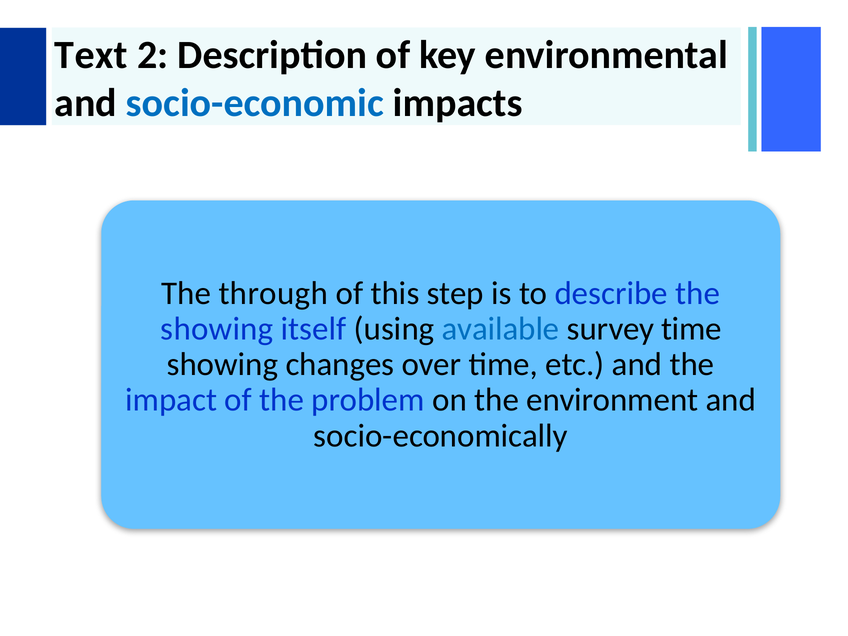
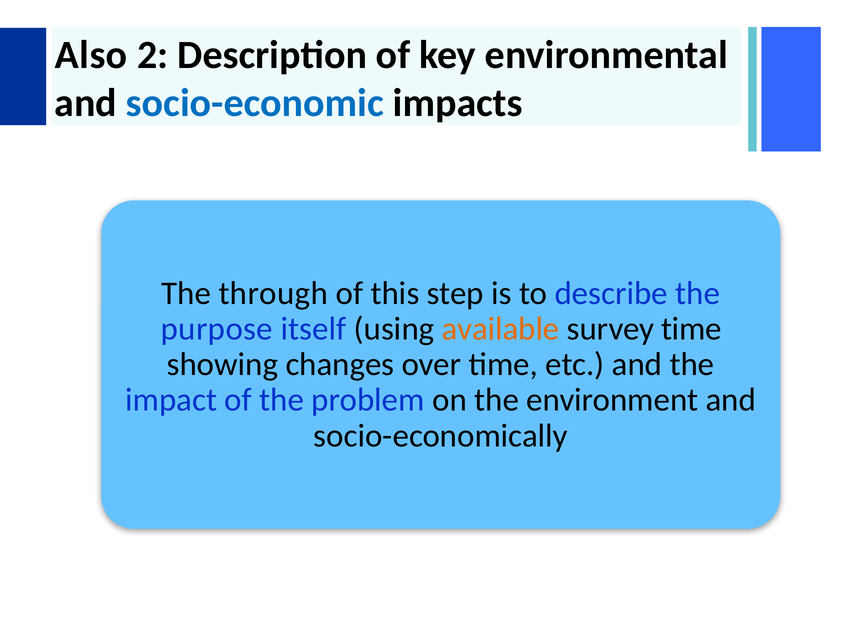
Text: Text -> Also
showing at (217, 329): showing -> purpose
available colour: blue -> orange
